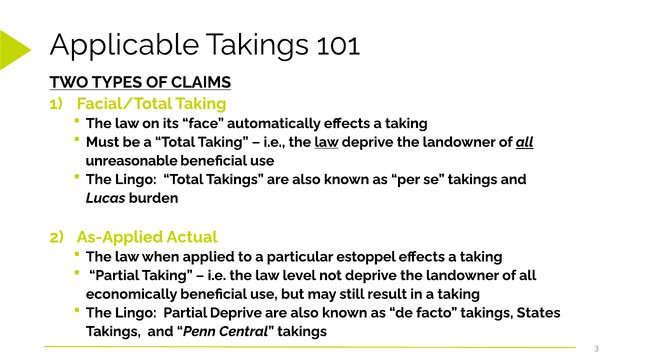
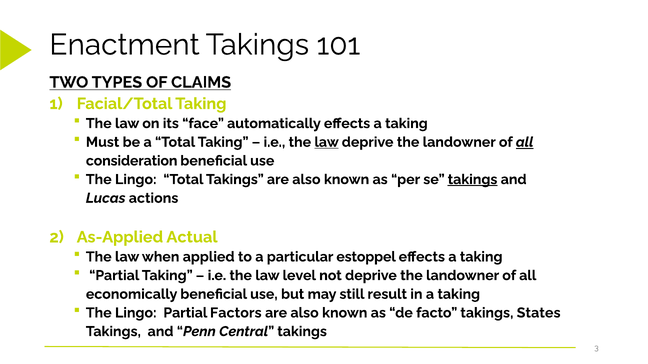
Applicable: Applicable -> Enactment
unreasonable: unreasonable -> consideration
takings at (473, 180) underline: none -> present
burden: burden -> actions
Partial Deprive: Deprive -> Factors
